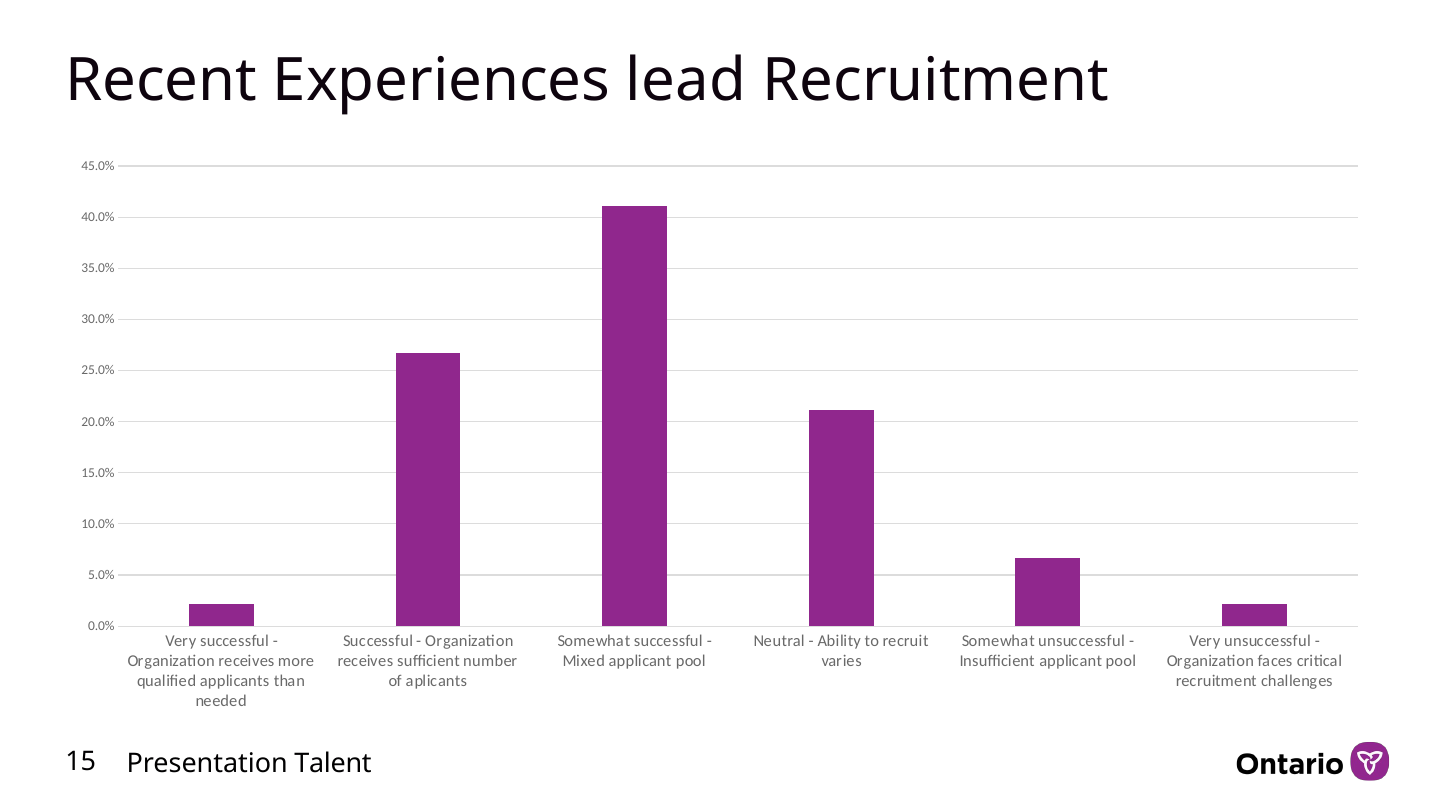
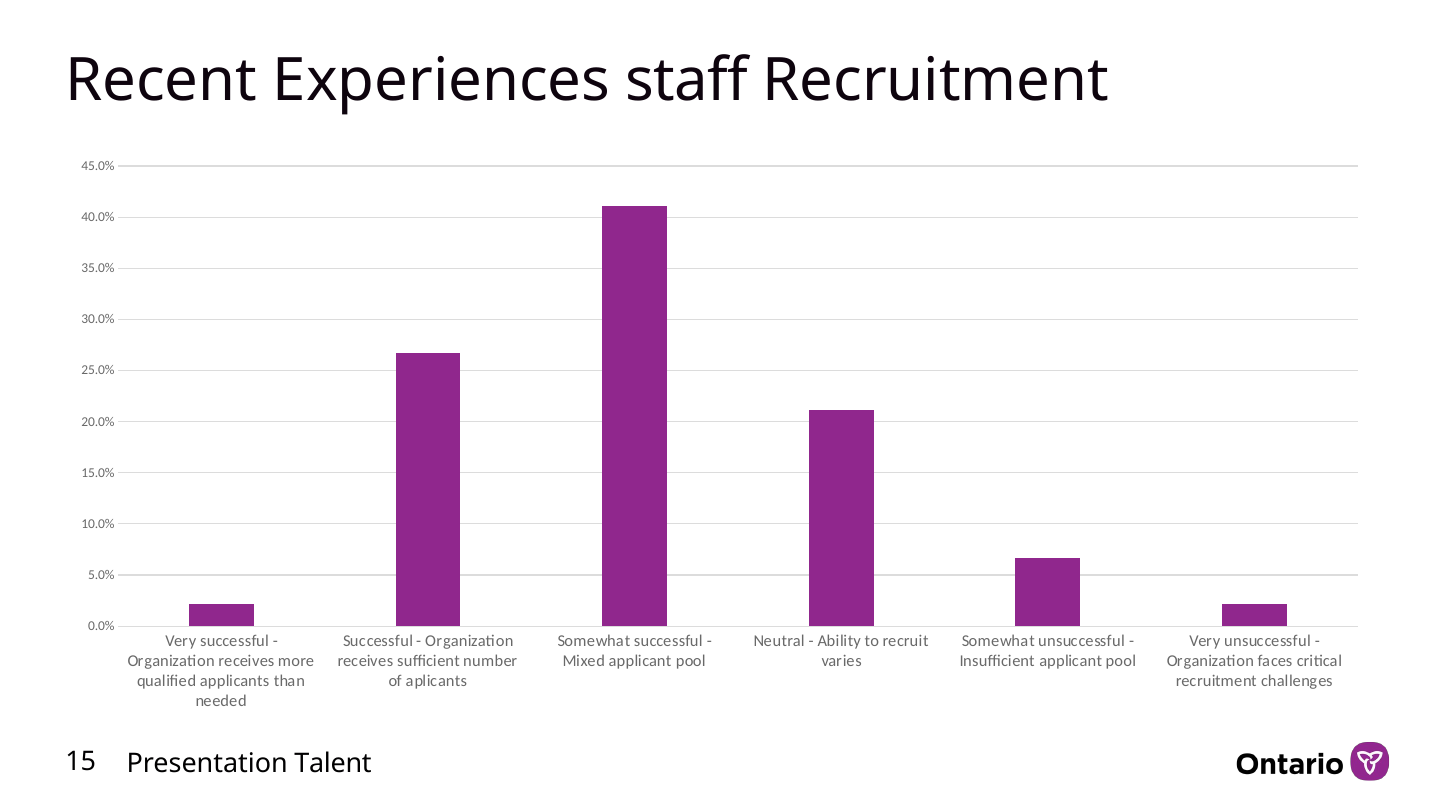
lead: lead -> staff
